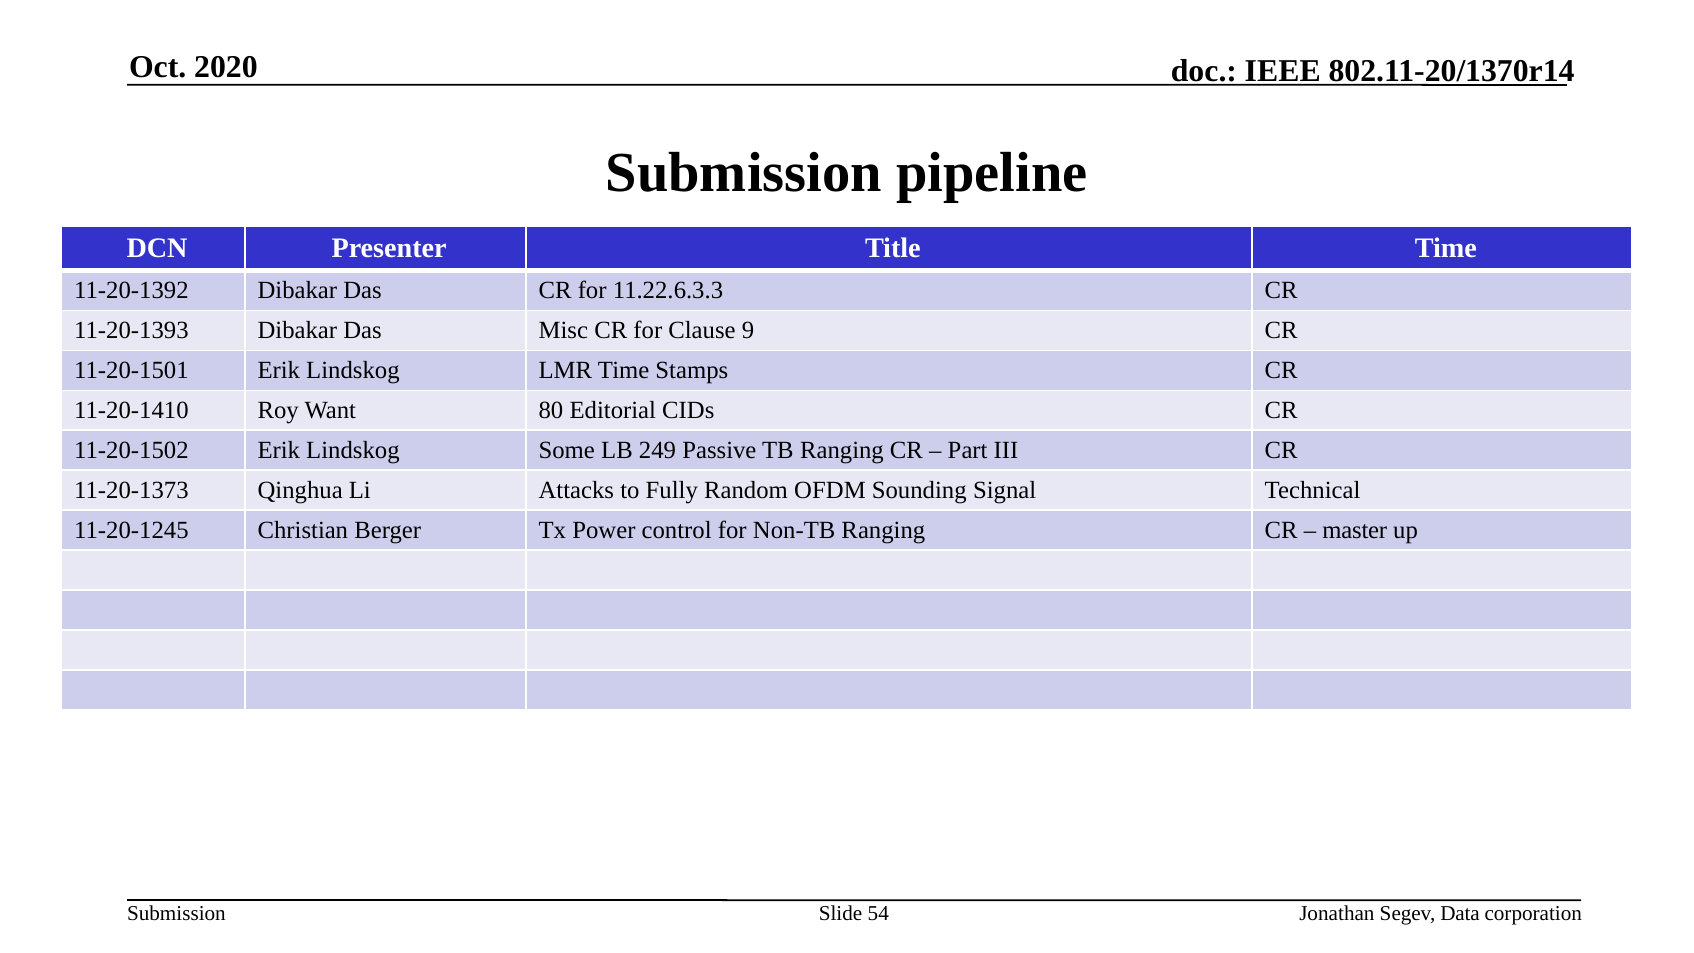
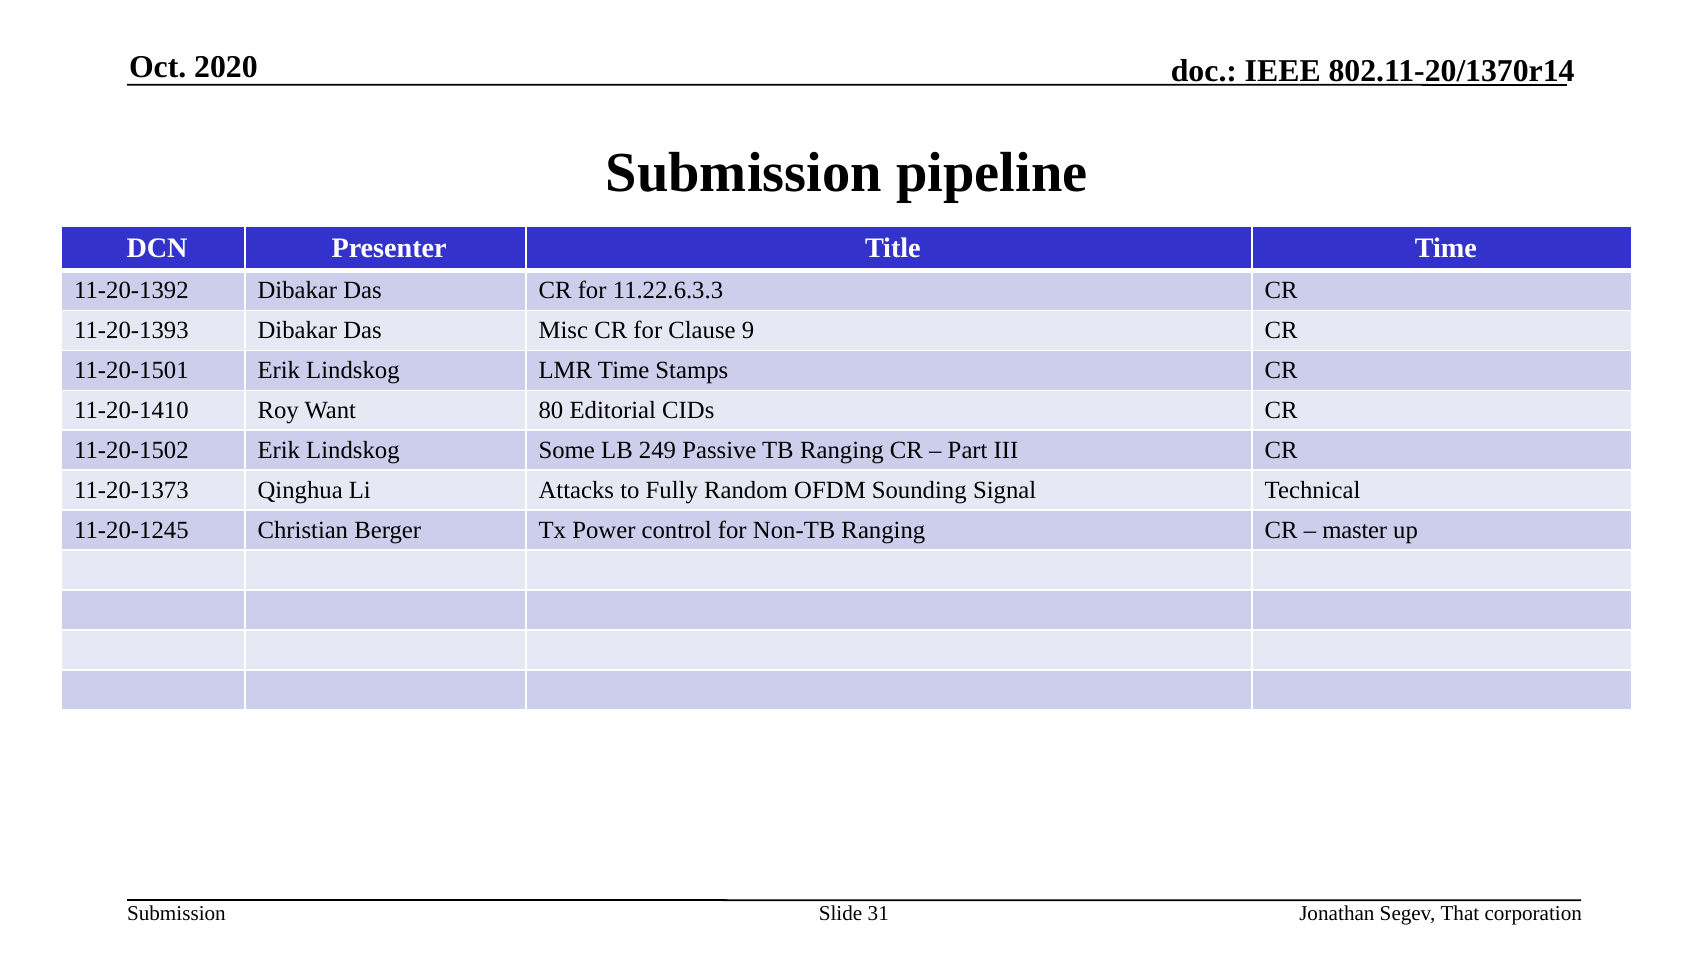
54: 54 -> 31
Data: Data -> That
